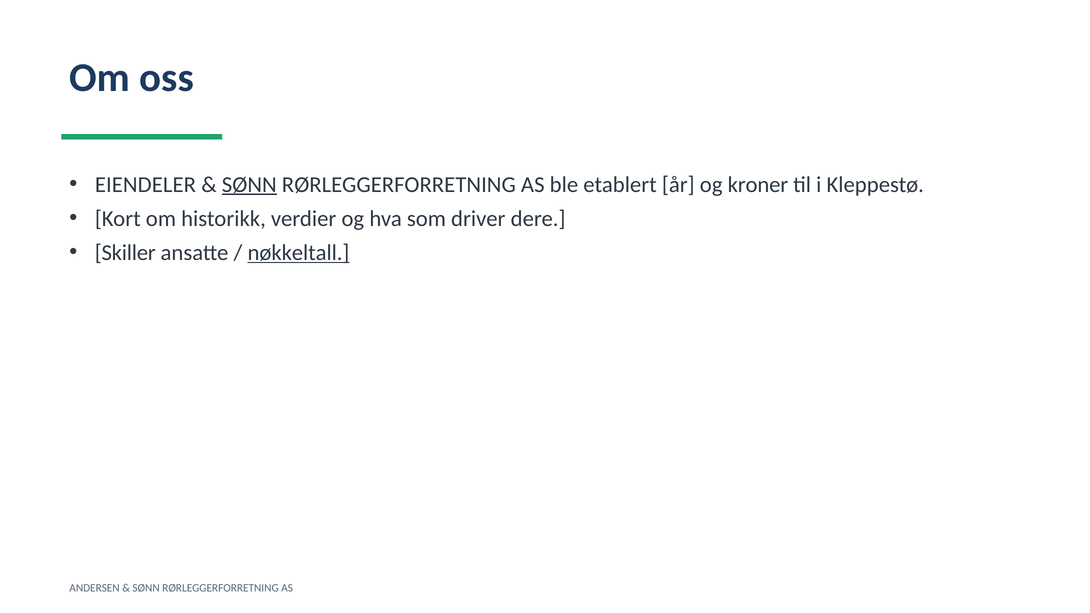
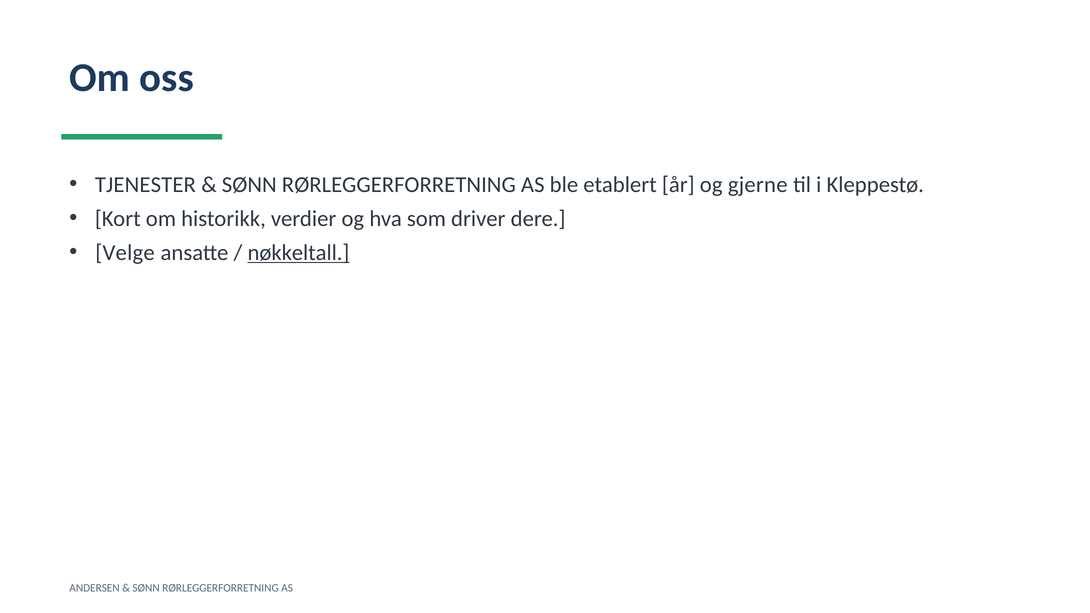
EIENDELER: EIENDELER -> TJENESTER
SØNN at (249, 185) underline: present -> none
kroner: kroner -> gjerne
Skiller: Skiller -> Velge
